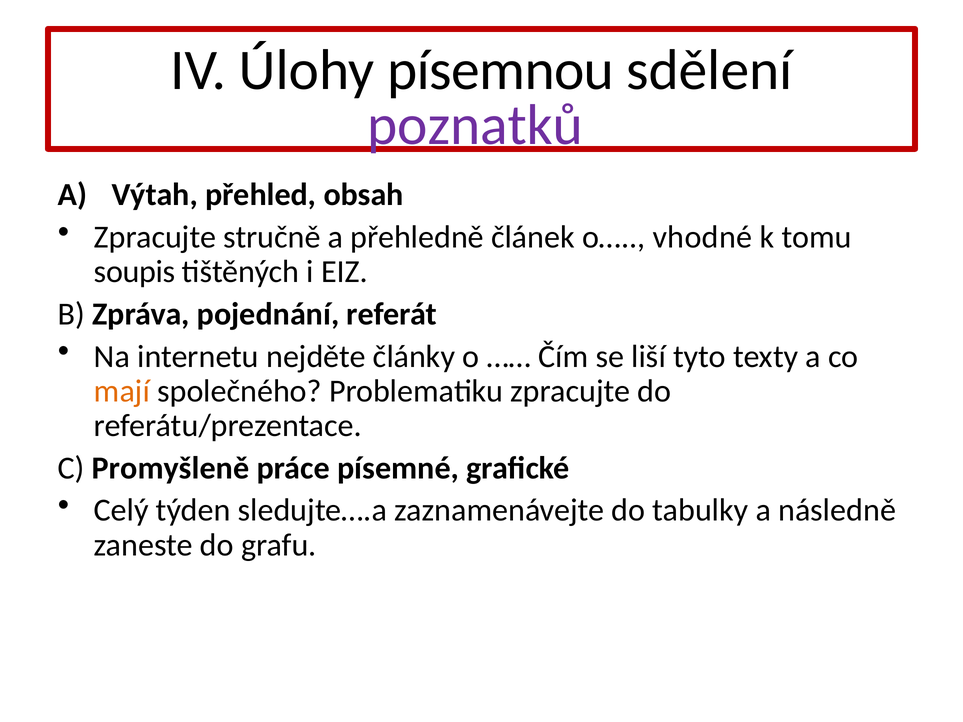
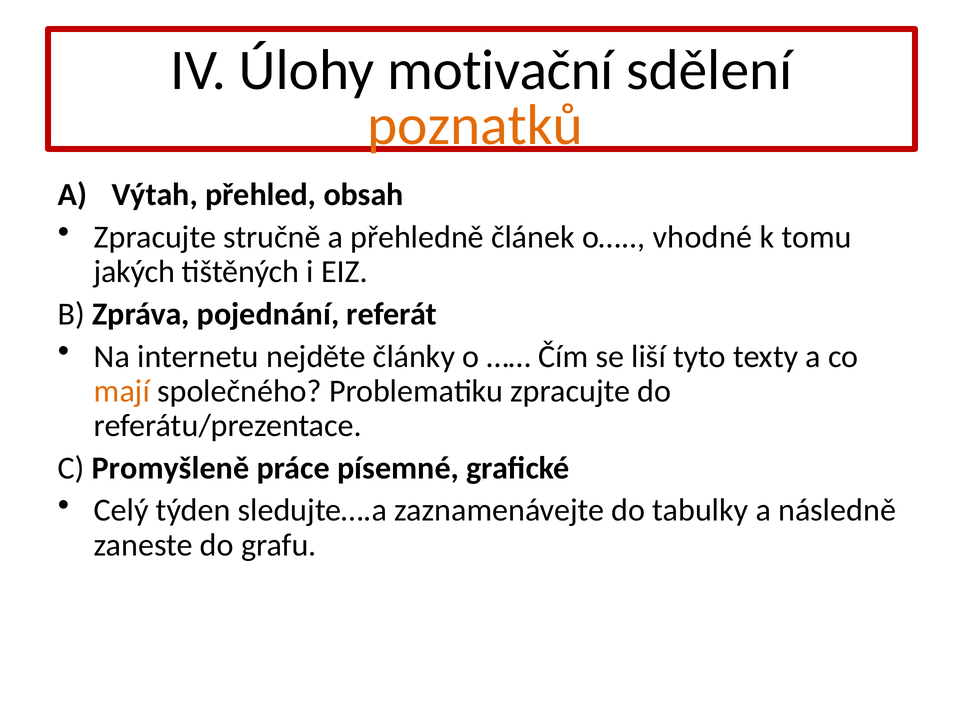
písemnou: písemnou -> motivační
poznatků colour: purple -> orange
soupis: soupis -> jakých
